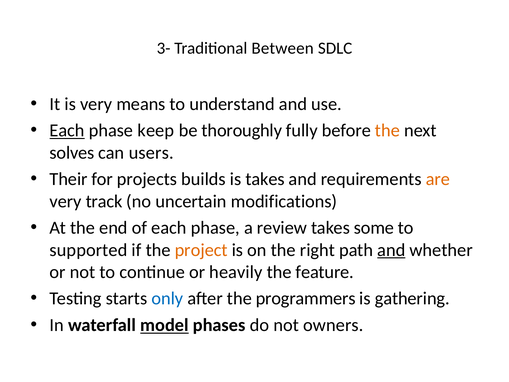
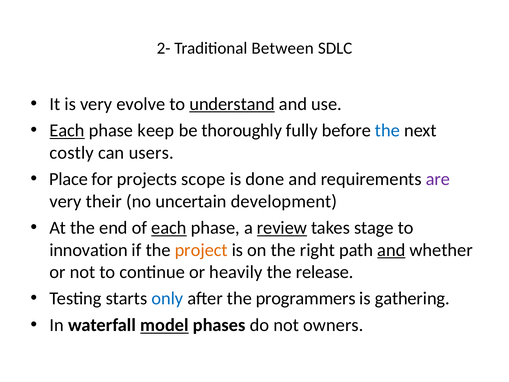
3-: 3- -> 2-
means: means -> evolve
understand underline: none -> present
the at (387, 131) colour: orange -> blue
solves: solves -> costly
Their: Their -> Place
builds: builds -> scope
is takes: takes -> done
are colour: orange -> purple
track: track -> their
modifications: modifications -> development
each at (169, 228) underline: none -> present
review underline: none -> present
some: some -> stage
supported: supported -> innovation
feature: feature -> release
